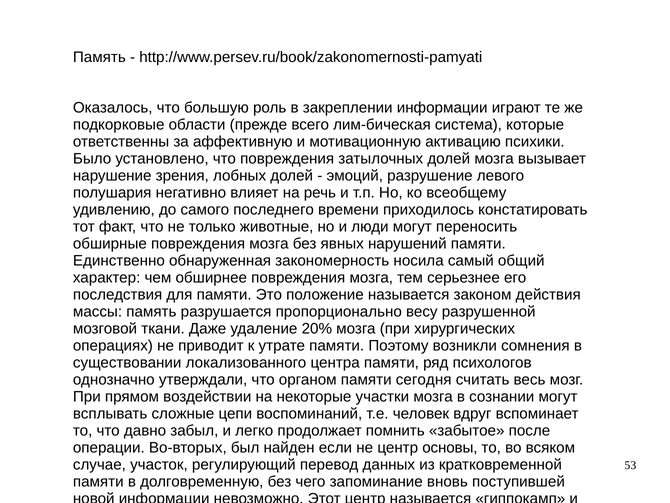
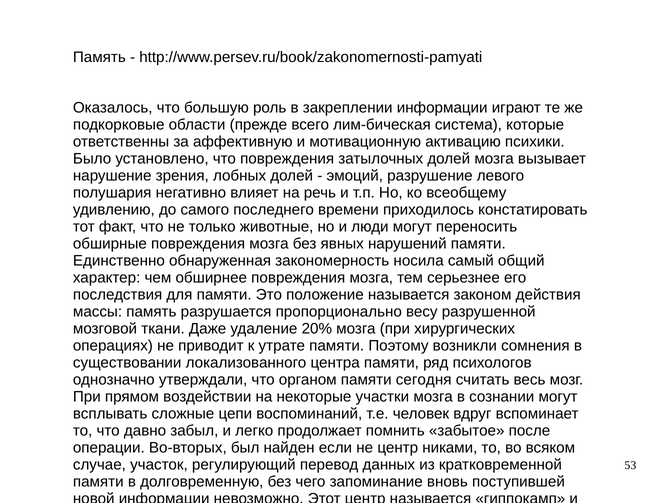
основы: основы -> никами
